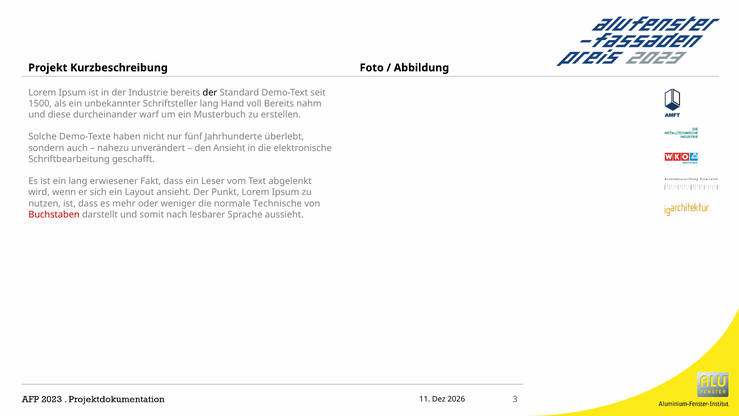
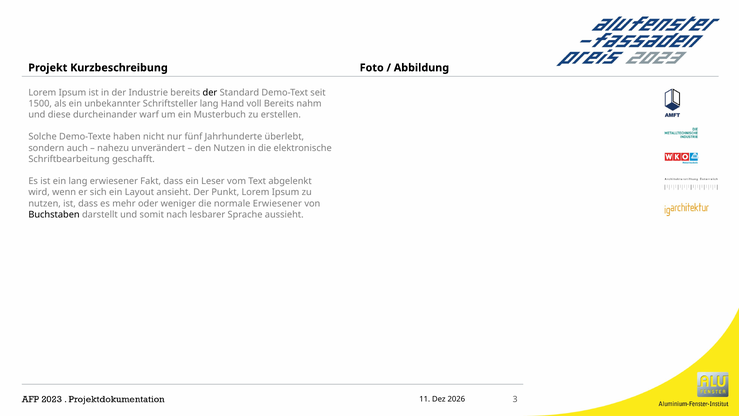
den Ansieht: Ansieht -> Nutzen
normale Technische: Technische -> Erwiesener
Buchstaben colour: red -> black
